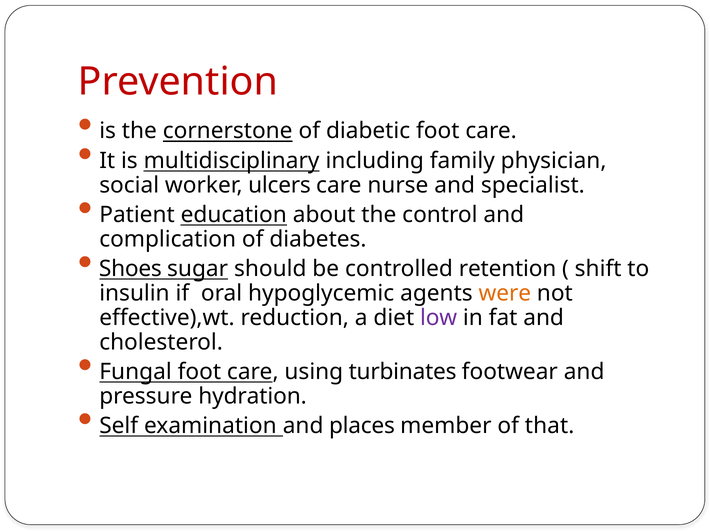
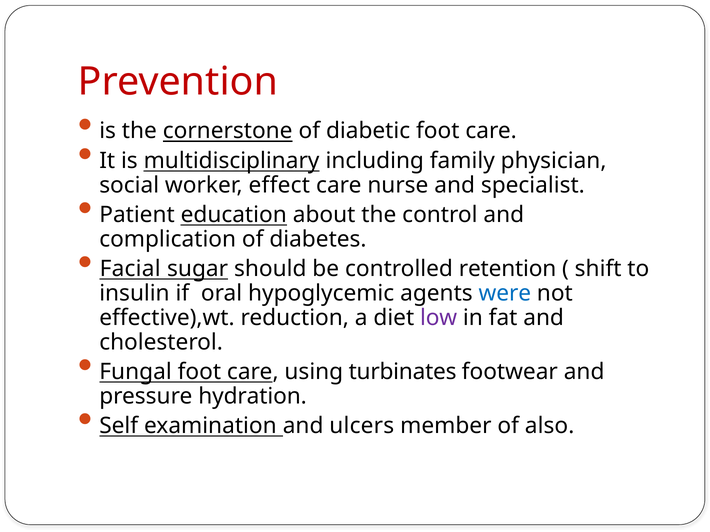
ulcers: ulcers -> effect
Shoes: Shoes -> Facial
were colour: orange -> blue
places: places -> ulcers
that: that -> also
